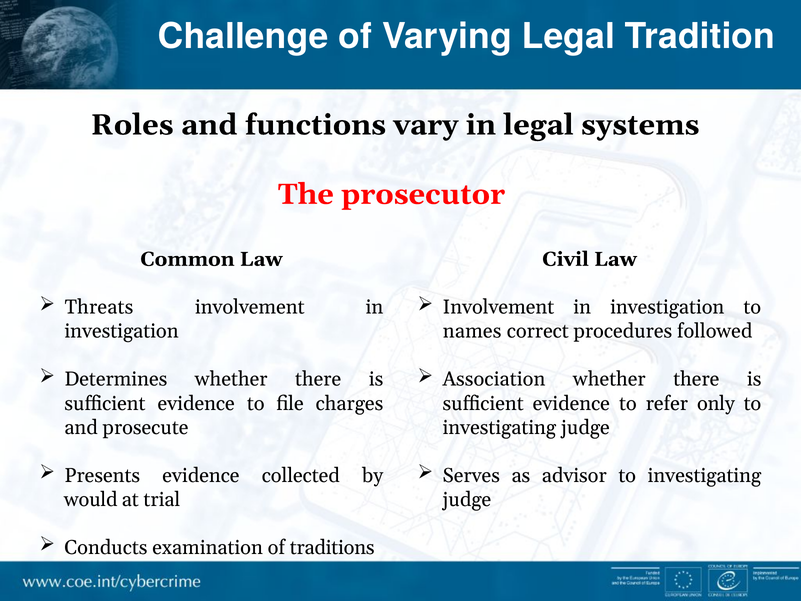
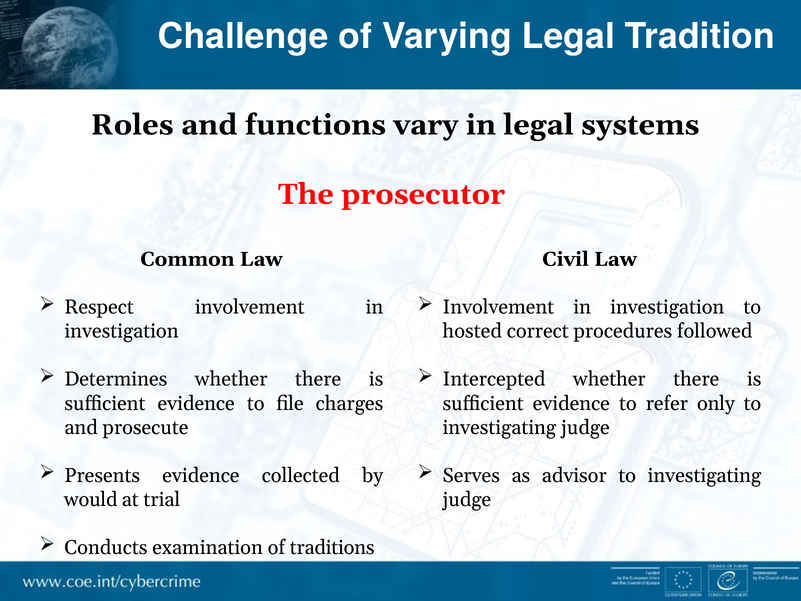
Threats: Threats -> Respect
names: names -> hosted
Association: Association -> Intercepted
